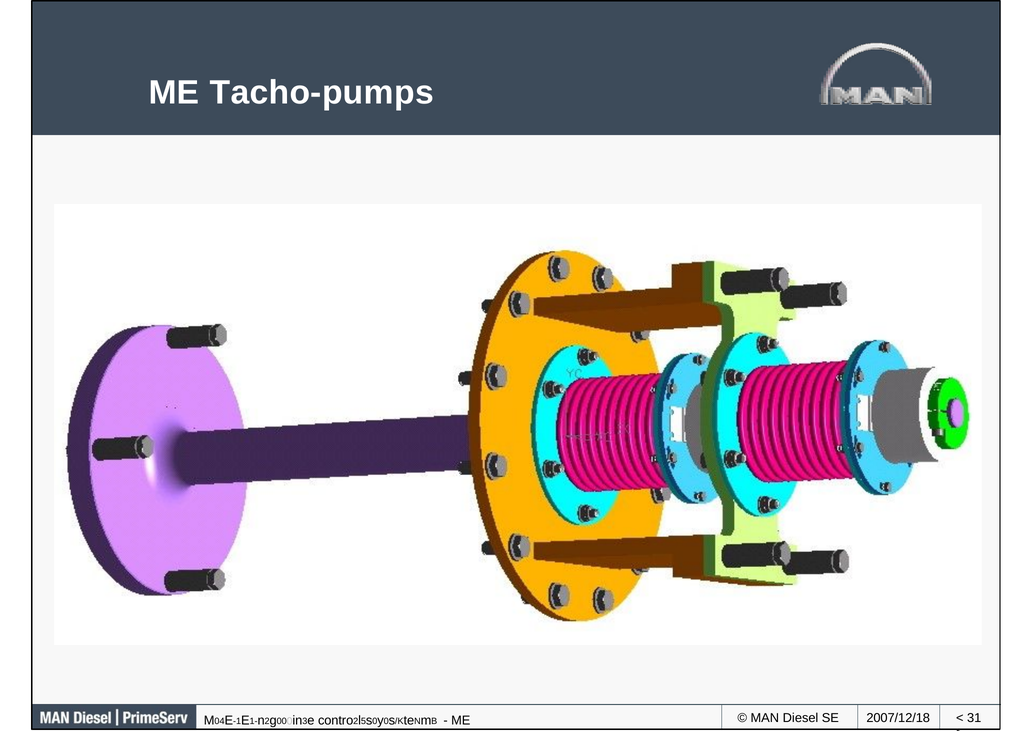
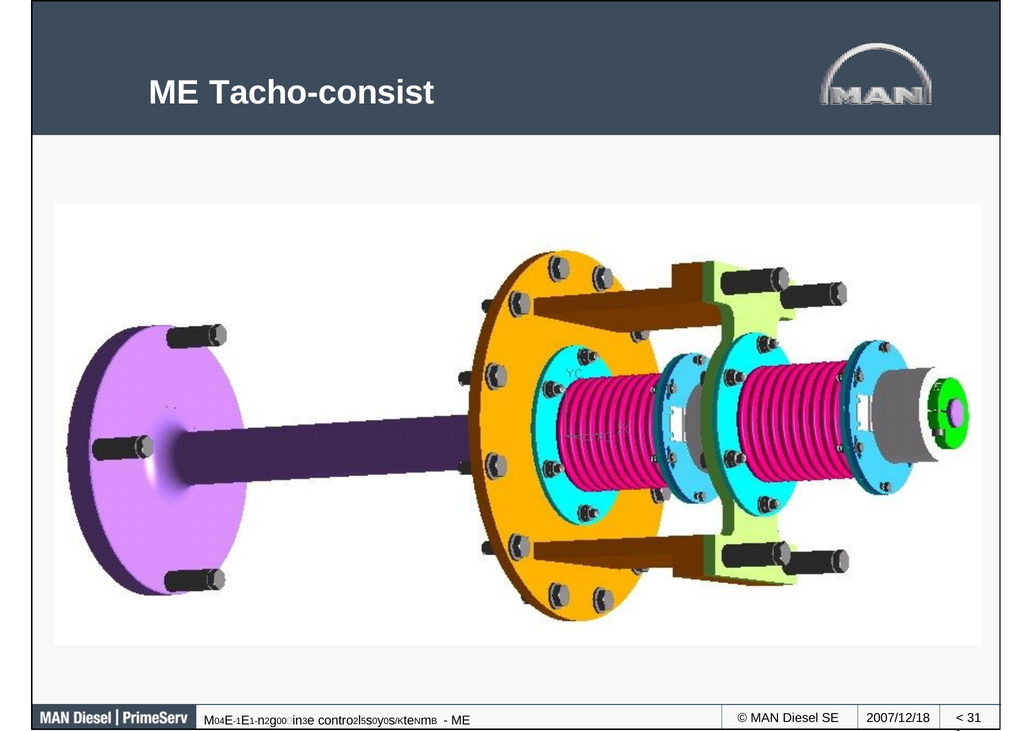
Tacho-pumps: Tacho-pumps -> Tacho-consist
